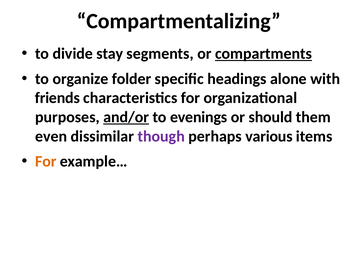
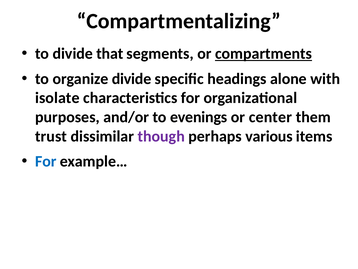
stay: stay -> that
organize folder: folder -> divide
friends: friends -> isolate
and/or underline: present -> none
should: should -> center
even: even -> trust
For at (46, 161) colour: orange -> blue
